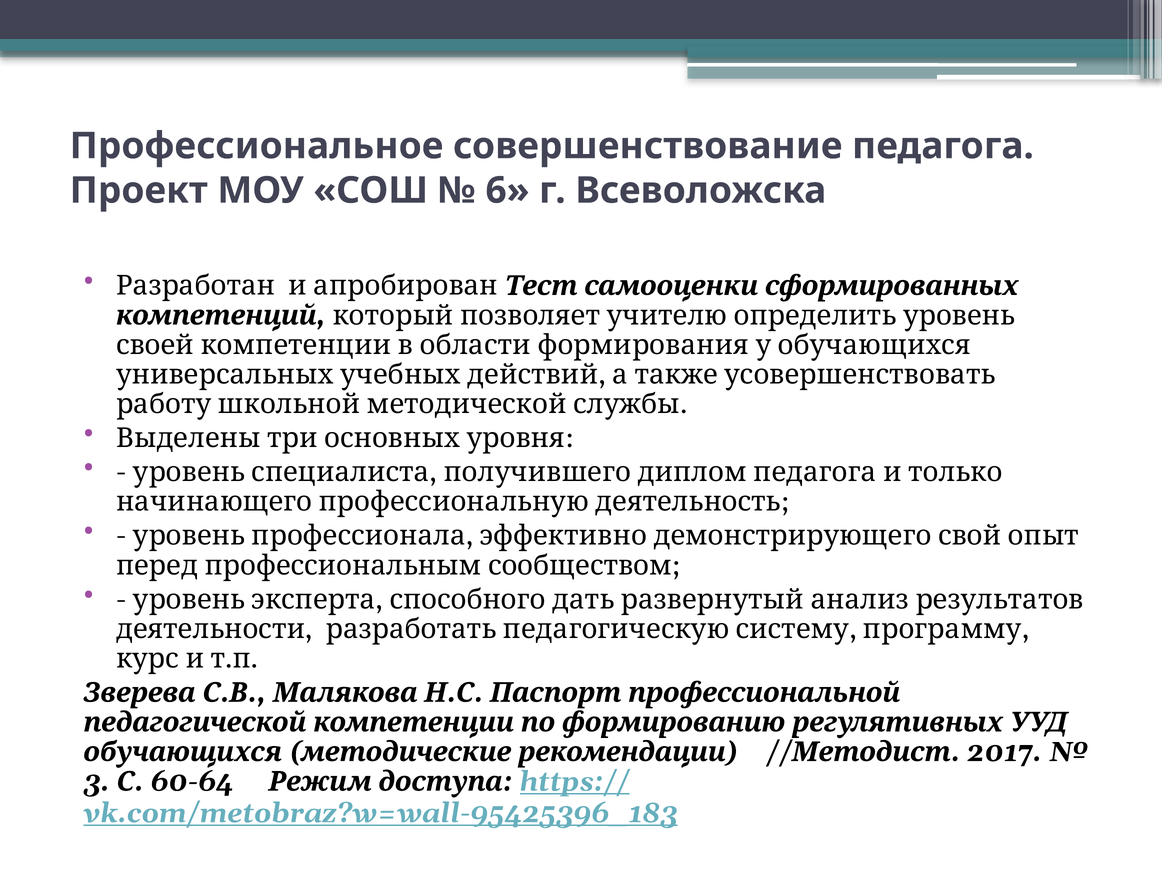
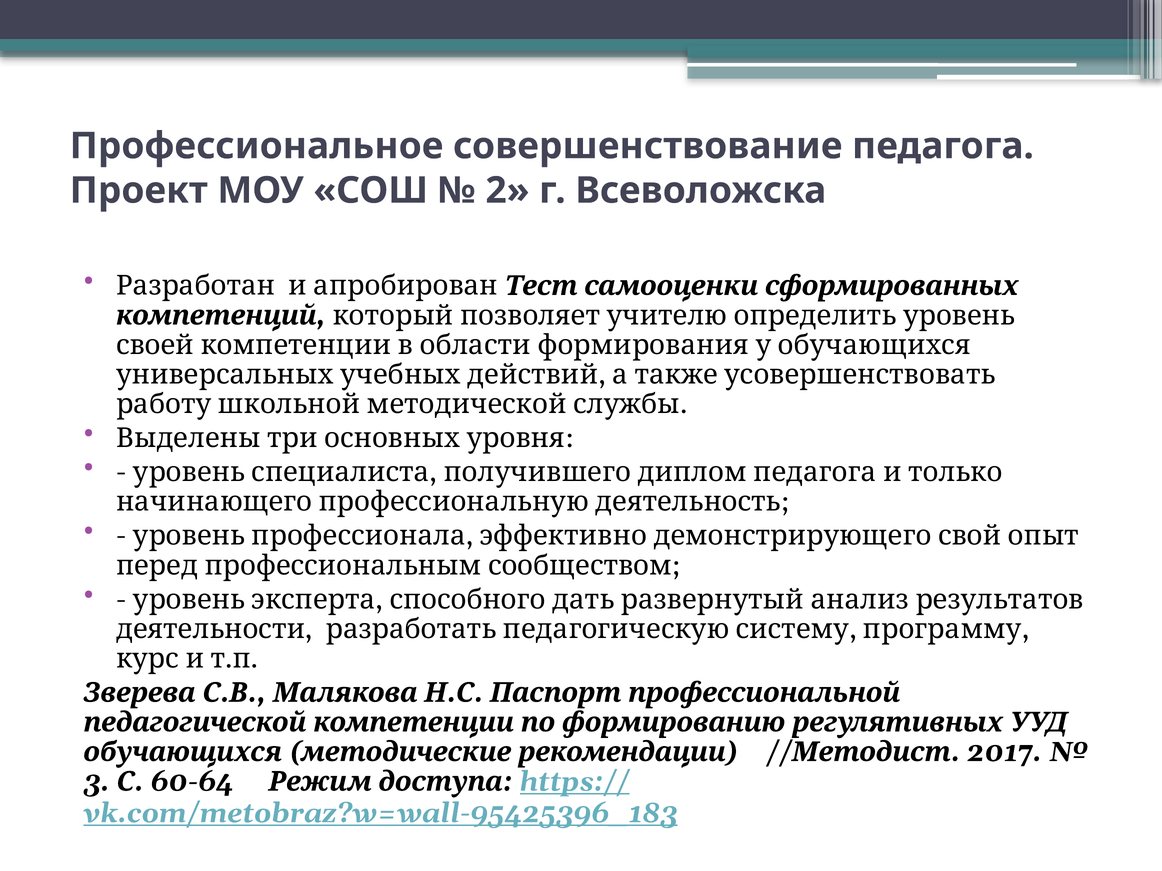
6: 6 -> 2
